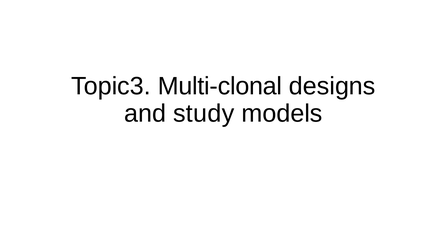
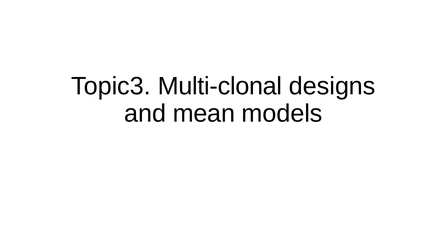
study: study -> mean
